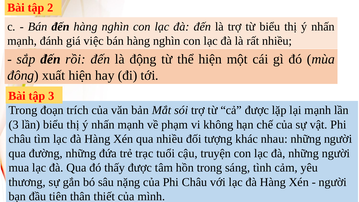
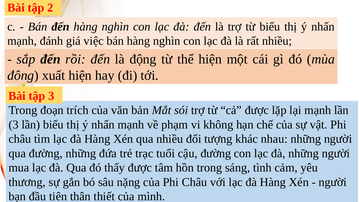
cậu truyện: truyện -> đường
